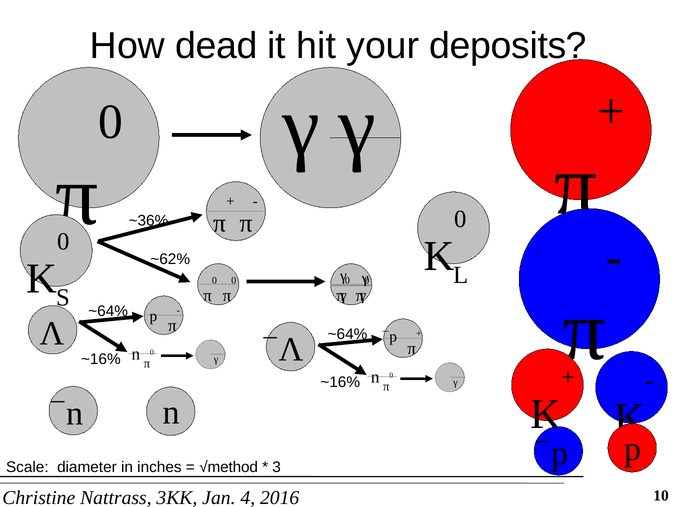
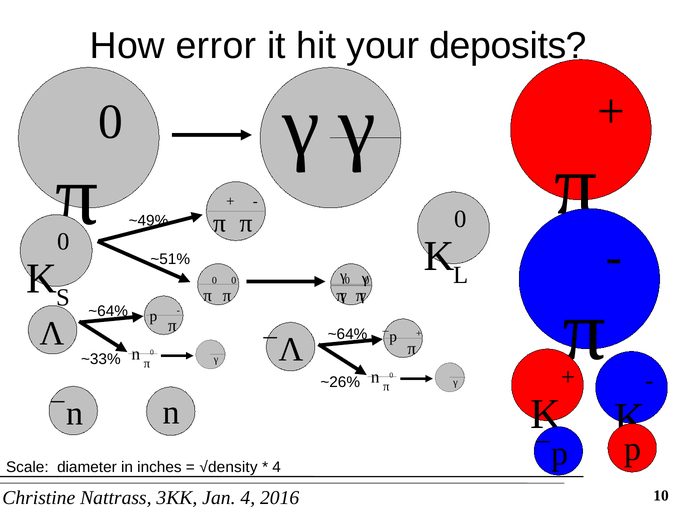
dead: dead -> error
~36%: ~36% -> ~49%
~62%: ~62% -> ~51%
~16% at (101, 360): ~16% -> ~33%
~16% at (340, 383): ~16% -> ~26%
√method: √method -> √density
3 at (277, 468): 3 -> 4
